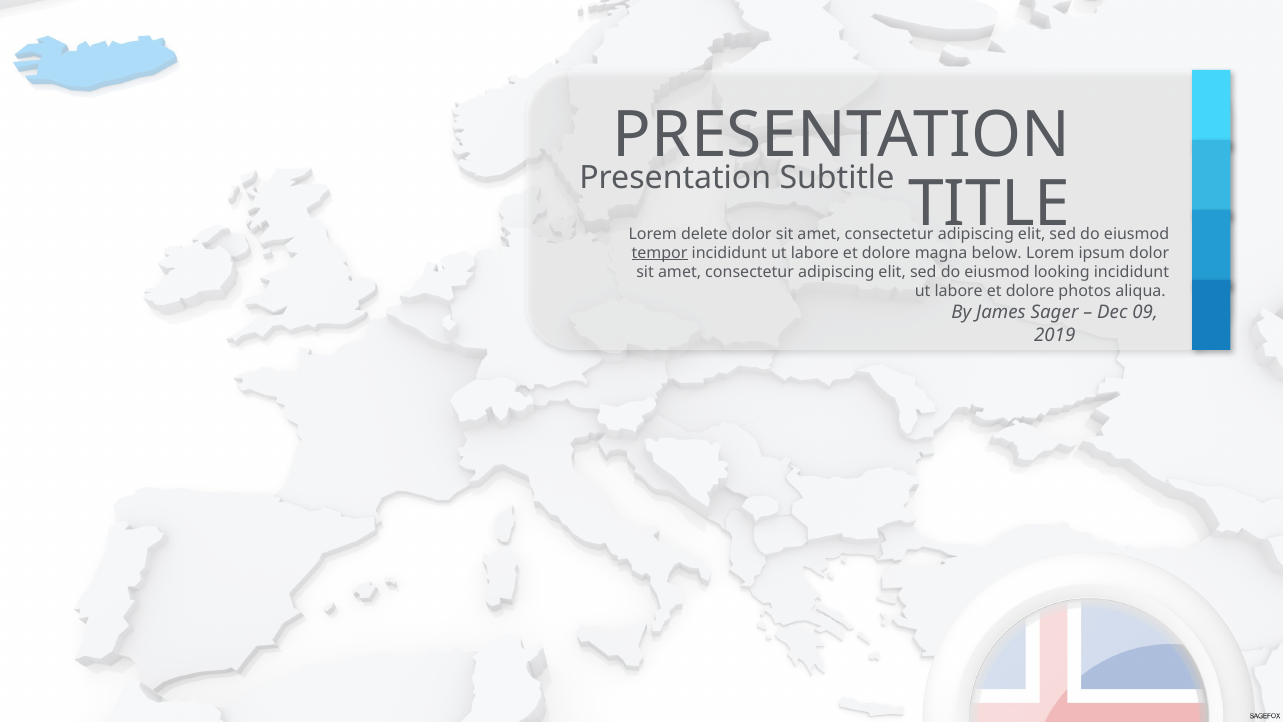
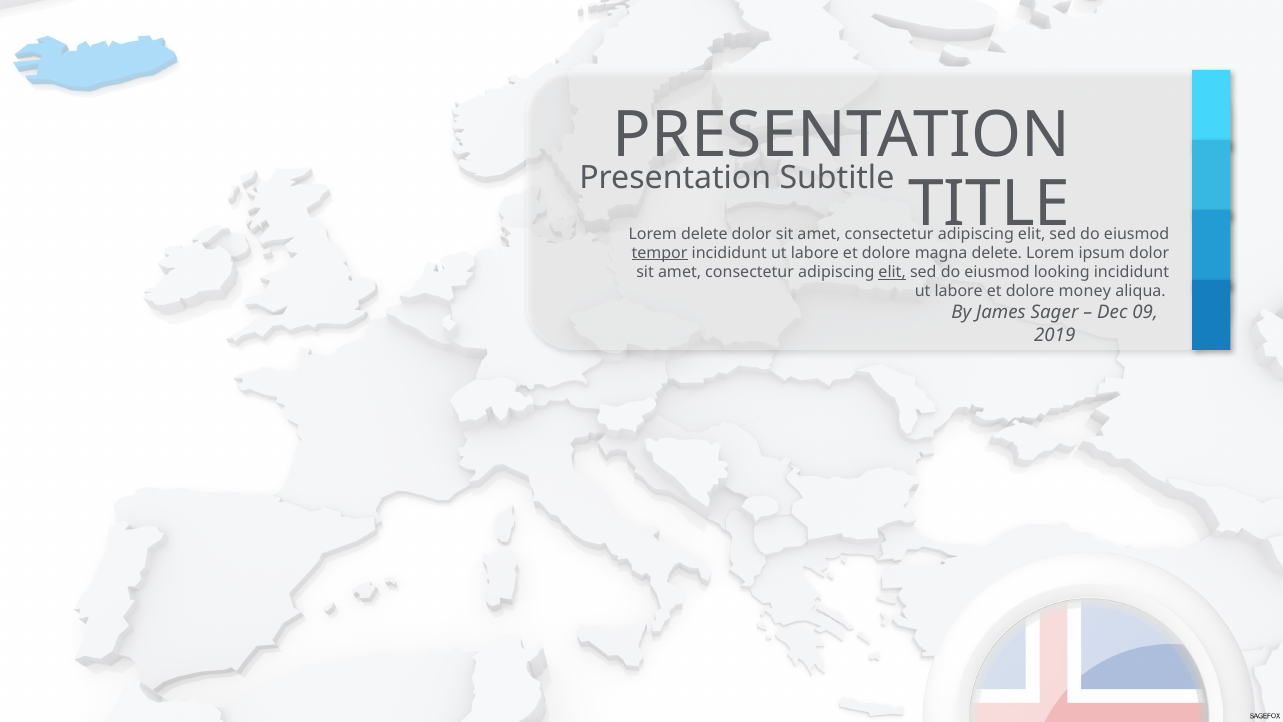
magna below: below -> delete
elit at (892, 272) underline: none -> present
photos: photos -> money
